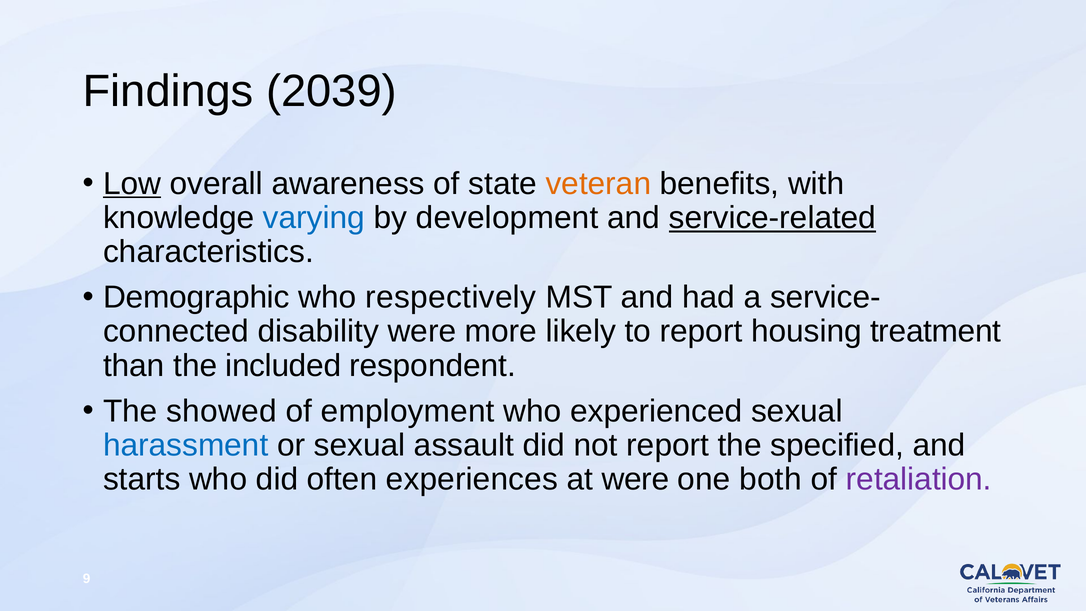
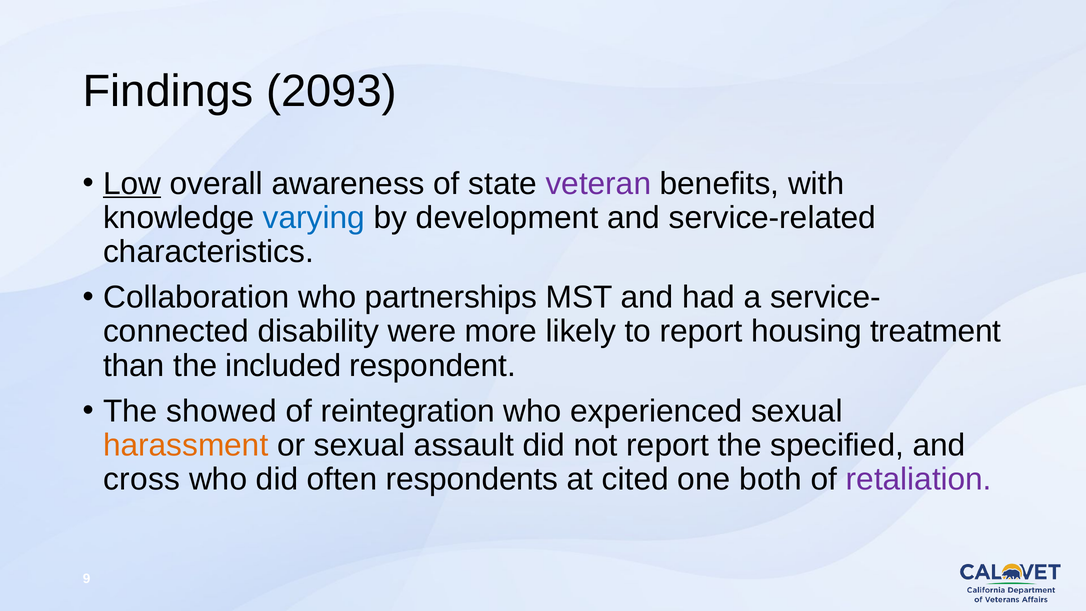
2039: 2039 -> 2093
veteran colour: orange -> purple
service-related underline: present -> none
Demographic: Demographic -> Collaboration
respectively: respectively -> partnerships
employment: employment -> reintegration
harassment colour: blue -> orange
starts: starts -> cross
experiences: experiences -> respondents
at were: were -> cited
